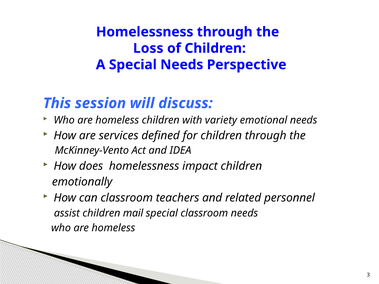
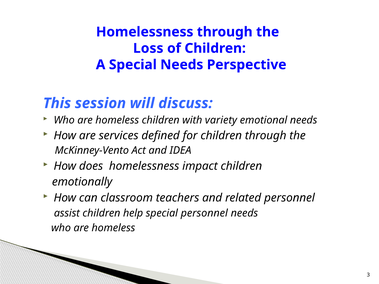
mail: mail -> help
special classroom: classroom -> personnel
